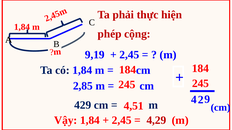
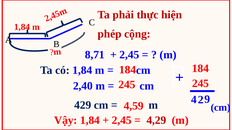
9,19: 9,19 -> 8,71
2,85: 2,85 -> 2,40
4,51: 4,51 -> 4,59
